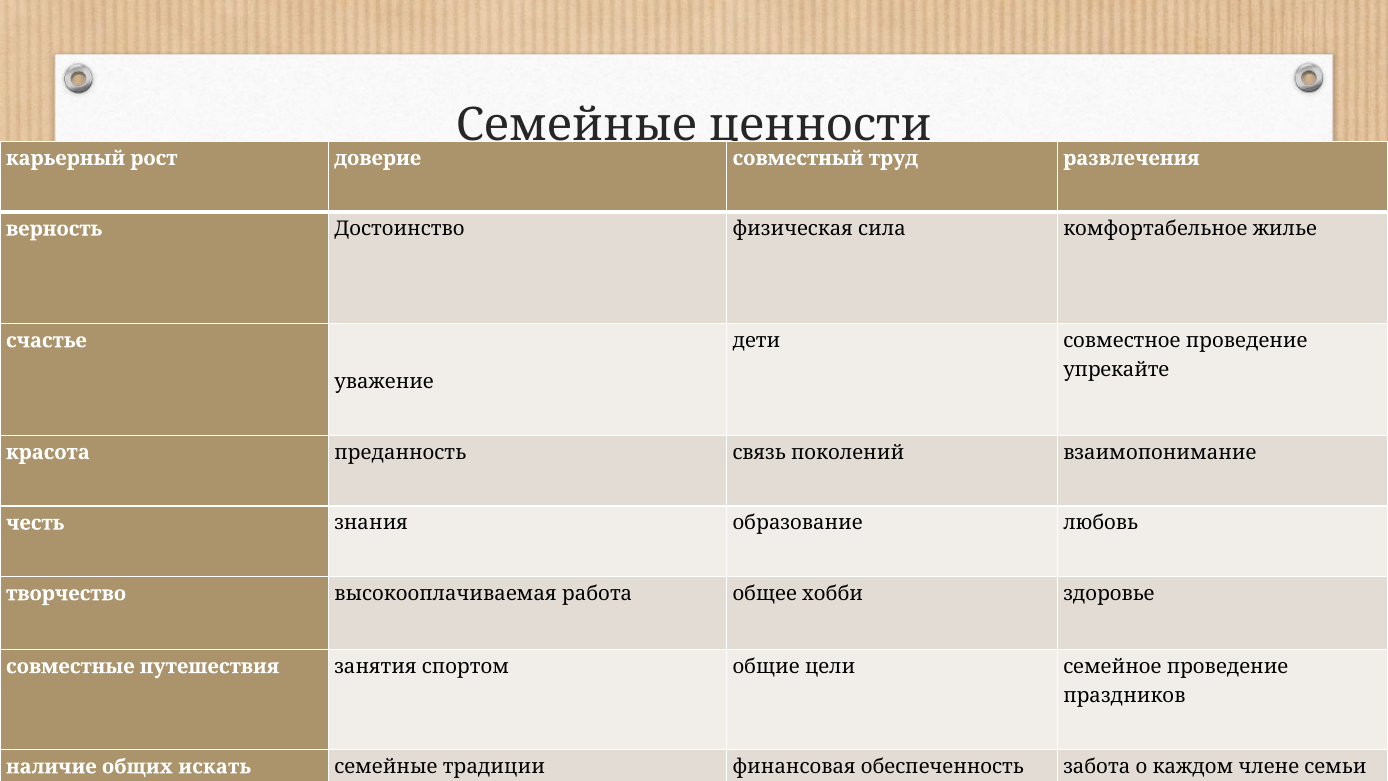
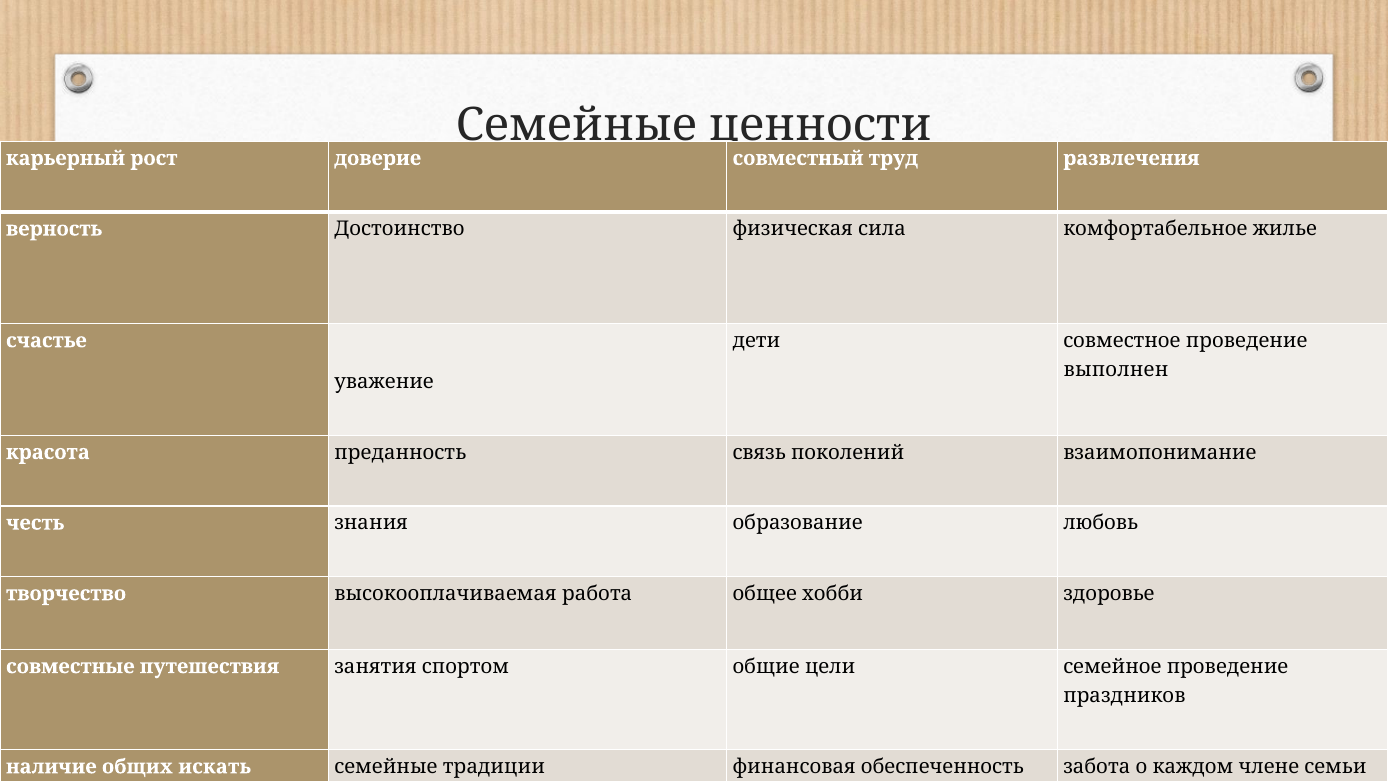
упрекайте: упрекайте -> выполнен
